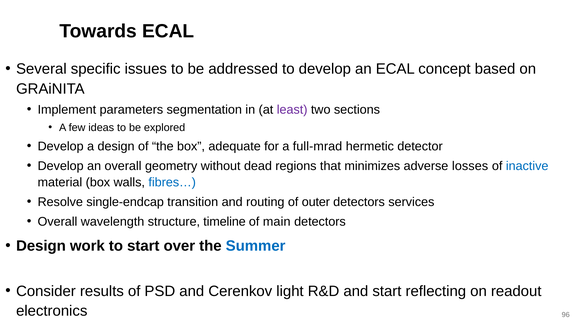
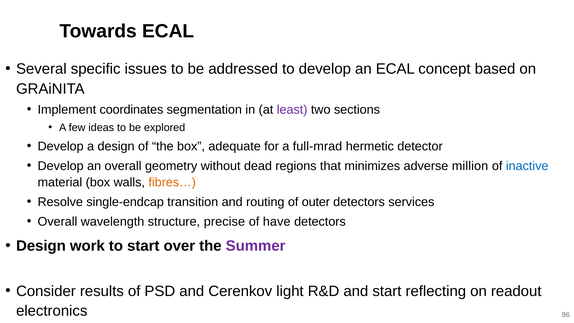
parameters: parameters -> coordinates
losses: losses -> million
fibres… colour: blue -> orange
timeline: timeline -> precise
main: main -> have
Summer colour: blue -> purple
